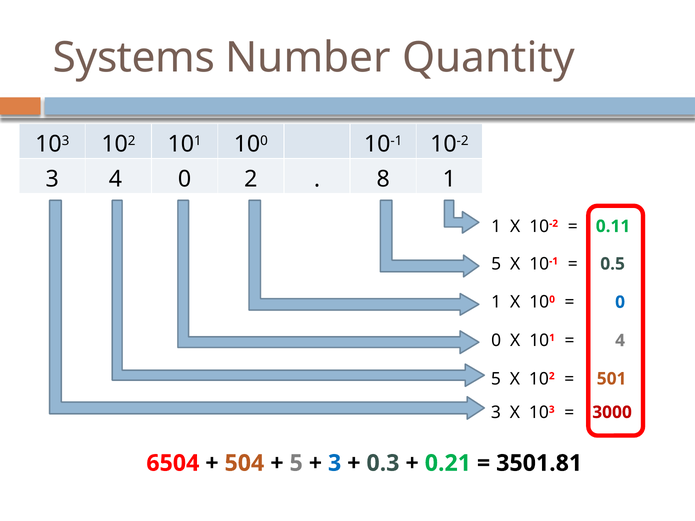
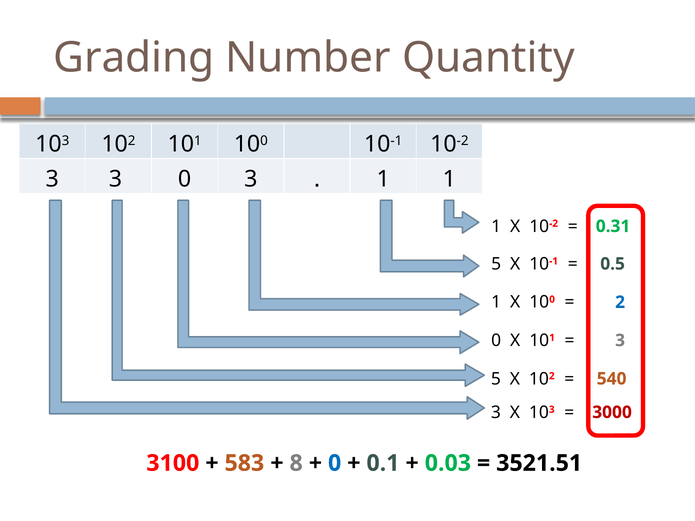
Systems: Systems -> Grading
3 4: 4 -> 3
0 2: 2 -> 3
8 at (383, 179): 8 -> 1
0.11: 0.11 -> 0.31
0 at (620, 302): 0 -> 2
4 at (620, 341): 4 -> 3
501: 501 -> 540
6504: 6504 -> 3100
504: 504 -> 583
5 at (296, 463): 5 -> 8
3 at (335, 463): 3 -> 0
0.3: 0.3 -> 0.1
0.21: 0.21 -> 0.03
3501.81: 3501.81 -> 3521.51
